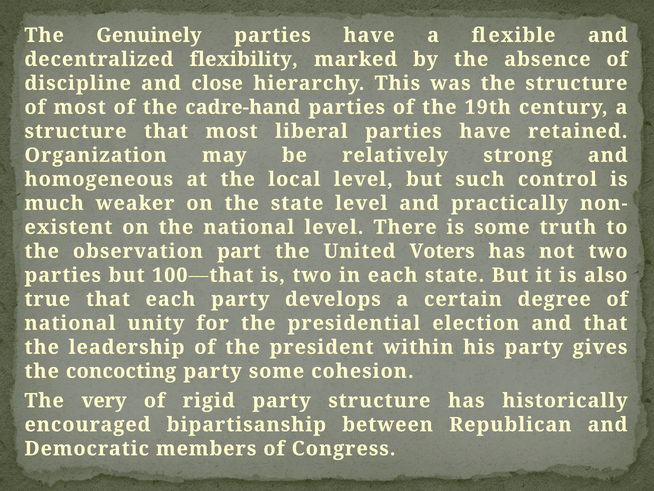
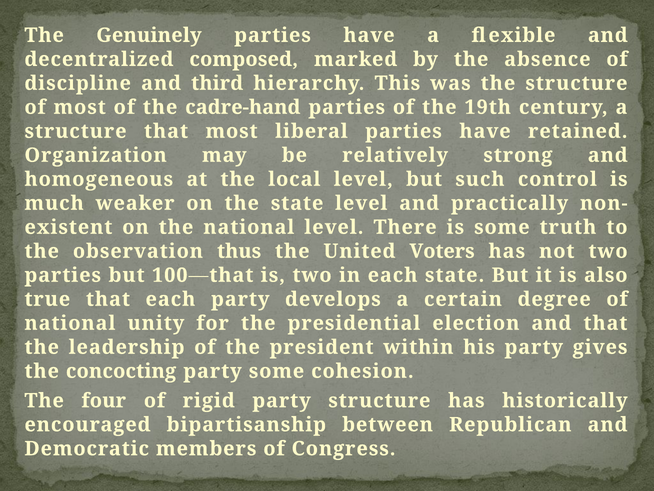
flexibility: flexibility -> composed
close: close -> third
part: part -> thus
very: very -> four
